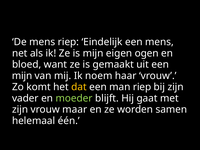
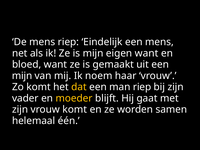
eigen ogen: ogen -> want
moeder colour: light green -> yellow
vrouw maar: maar -> komt
